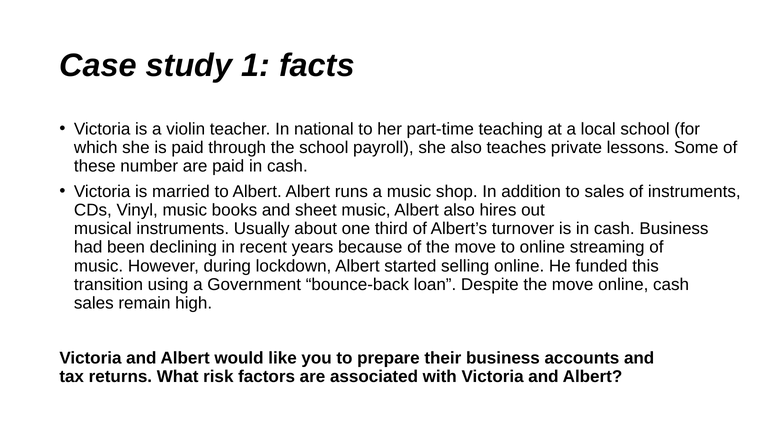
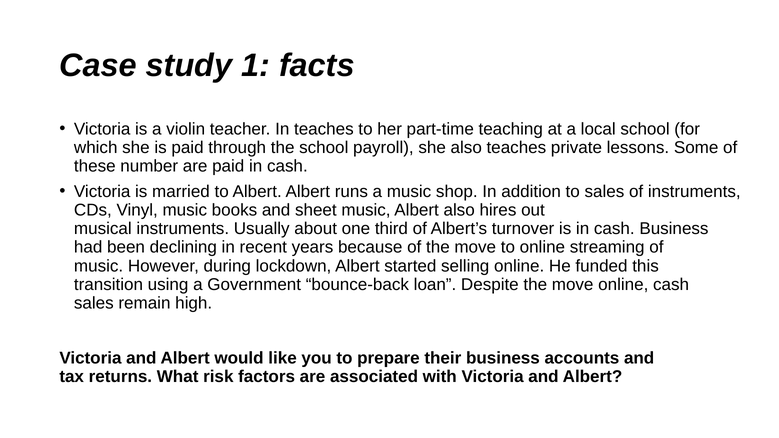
In national: national -> teaches
